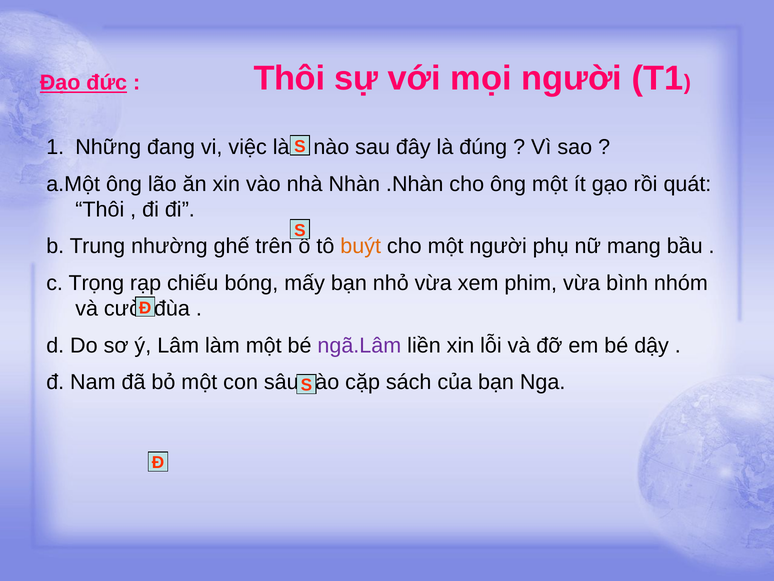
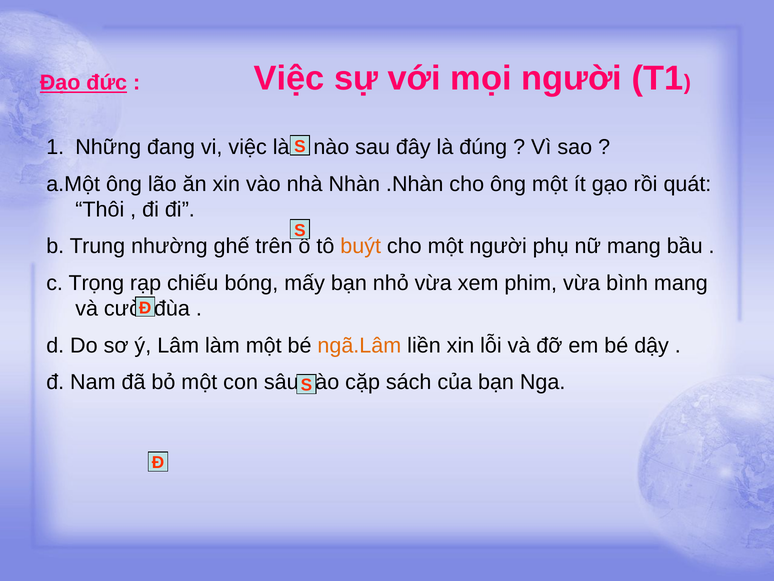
Thôi at (289, 78): Thôi -> Việc
bình nhóm: nhóm -> mang
ngã.Lâm colour: purple -> orange
